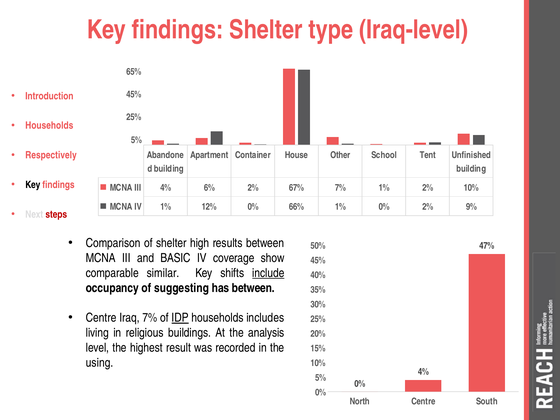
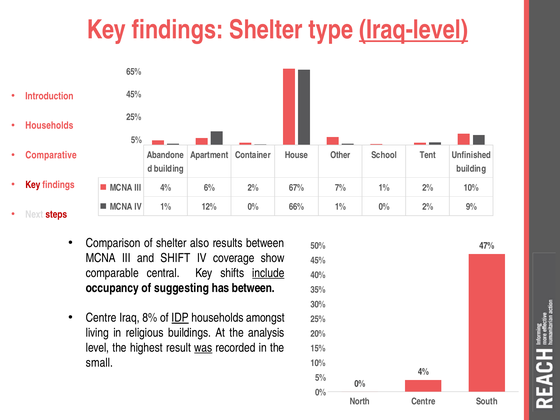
Iraq-level underline: none -> present
Respectively: Respectively -> Comparative
Key at (33, 185) colour: black -> red
high: high -> also
BASIC: BASIC -> SHIFT
similar: similar -> central
Iraq 7%: 7% -> 8%
includes: includes -> amongst
was underline: none -> present
using: using -> small
